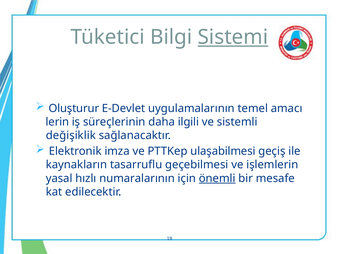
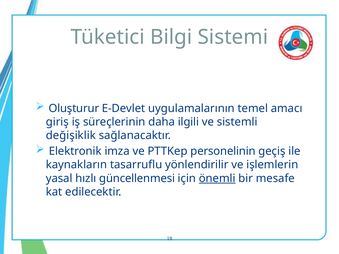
Sistemi underline: present -> none
lerin: lerin -> giriş
ulaşabilmesi: ulaşabilmesi -> personelinin
geçebilmesi: geçebilmesi -> yönlendirilir
numaralarının: numaralarının -> güncellenmesi
